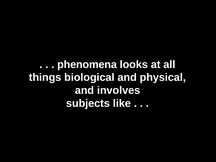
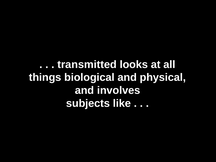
phenomena: phenomena -> transmitted
